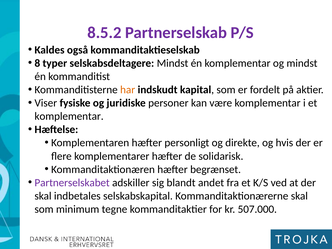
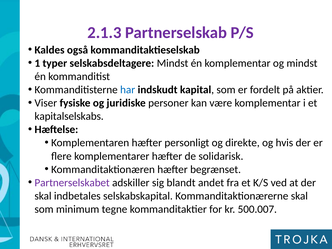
8.5.2: 8.5.2 -> 2.1.3
8: 8 -> 1
har colour: orange -> blue
komplementar at (69, 116): komplementar -> kapitalselskabs
507.000: 507.000 -> 500.007
